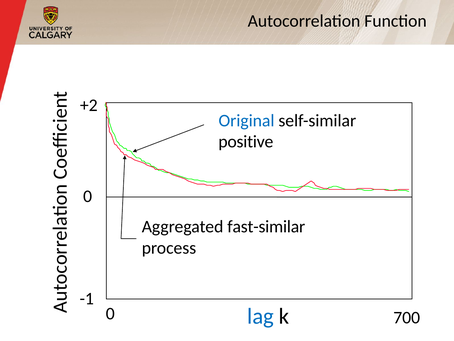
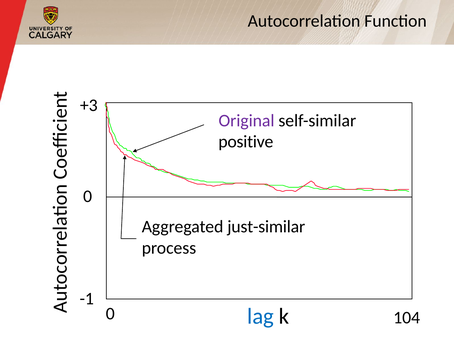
+2: +2 -> +3
Original colour: blue -> purple
fast-similar: fast-similar -> just-similar
700: 700 -> 104
